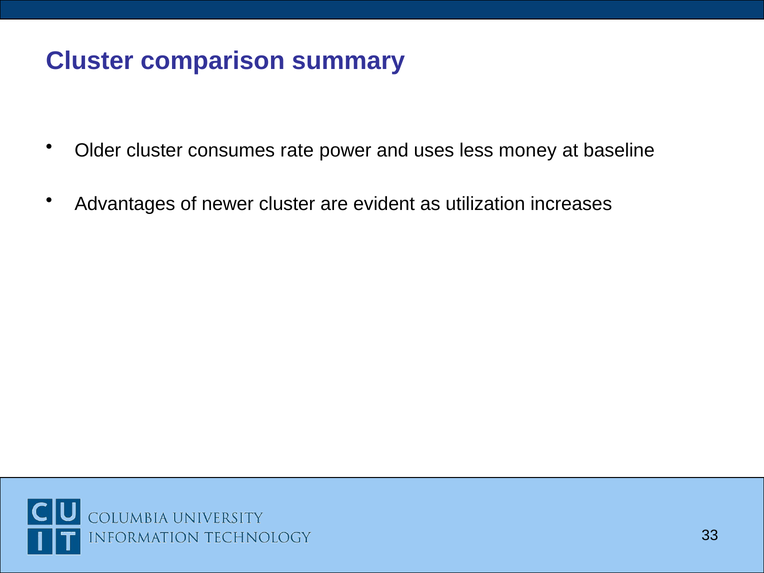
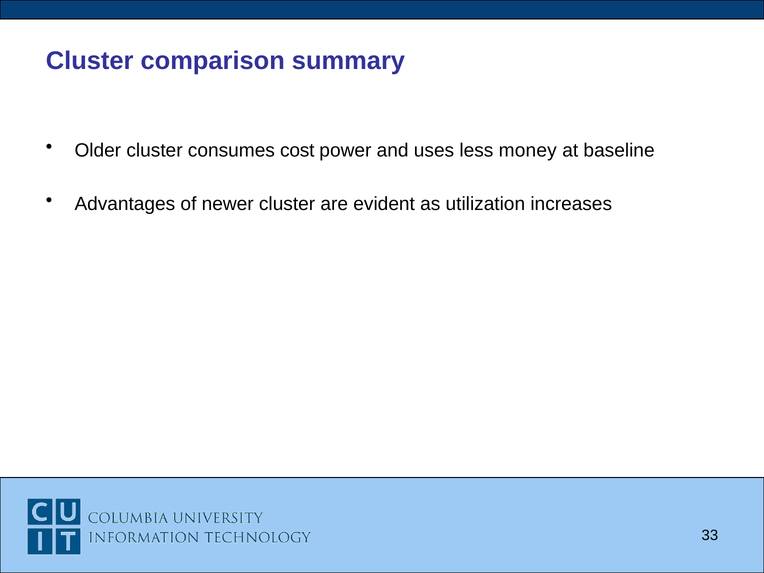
rate: rate -> cost
